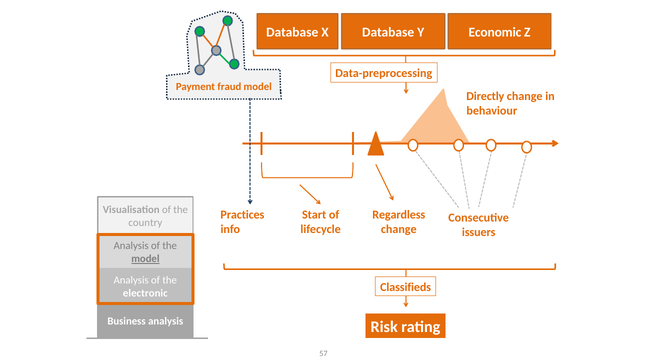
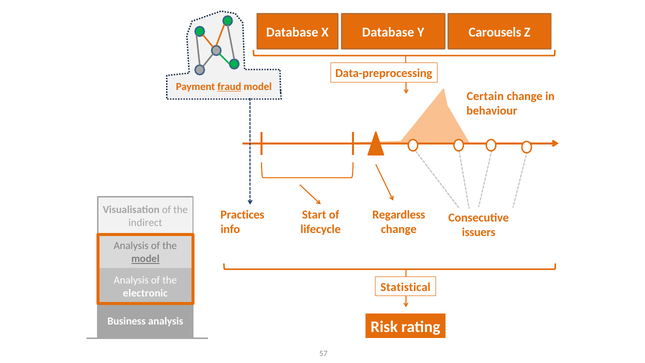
Economic: Economic -> Carousels
fraud underline: none -> present
Directly: Directly -> Certain
country: country -> indirect
Classifieds: Classifieds -> Statistical
